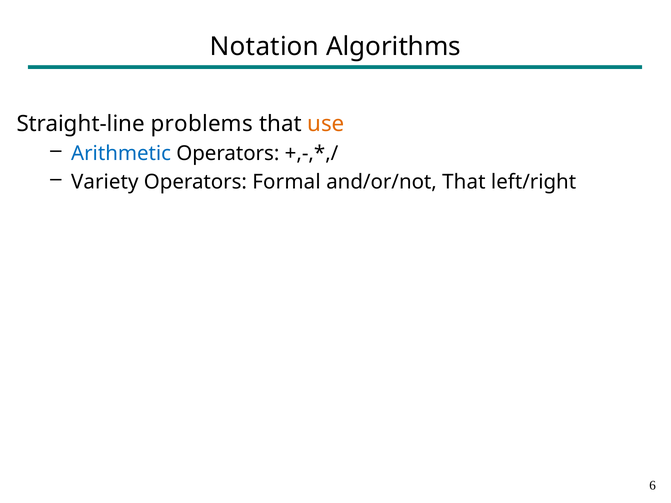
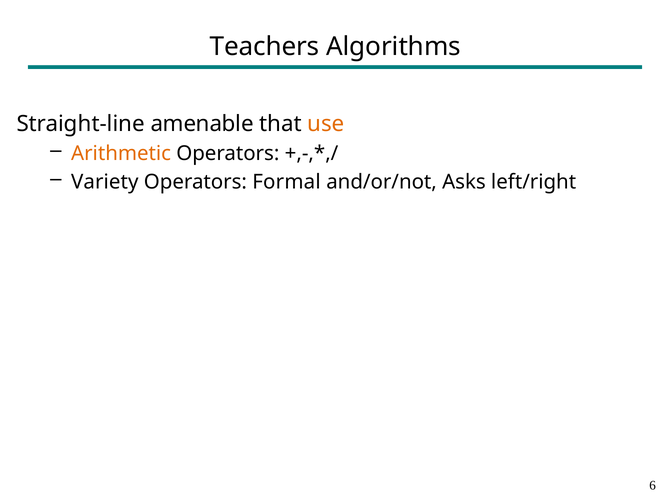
Notation: Notation -> Teachers
problems: problems -> amenable
Arithmetic colour: blue -> orange
and/or/not That: That -> Asks
